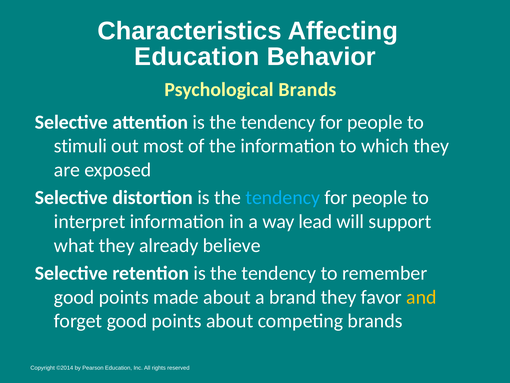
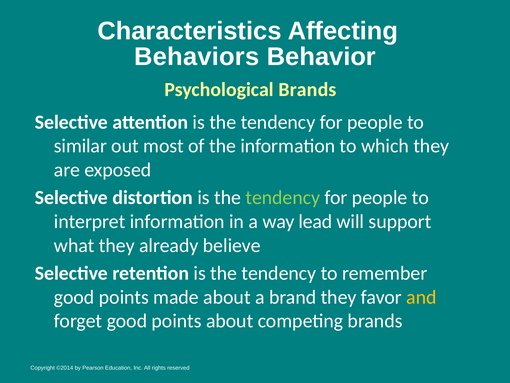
Education at (197, 57): Education -> Behaviors
stimuli: stimuli -> similar
tendency at (283, 198) colour: light blue -> light green
